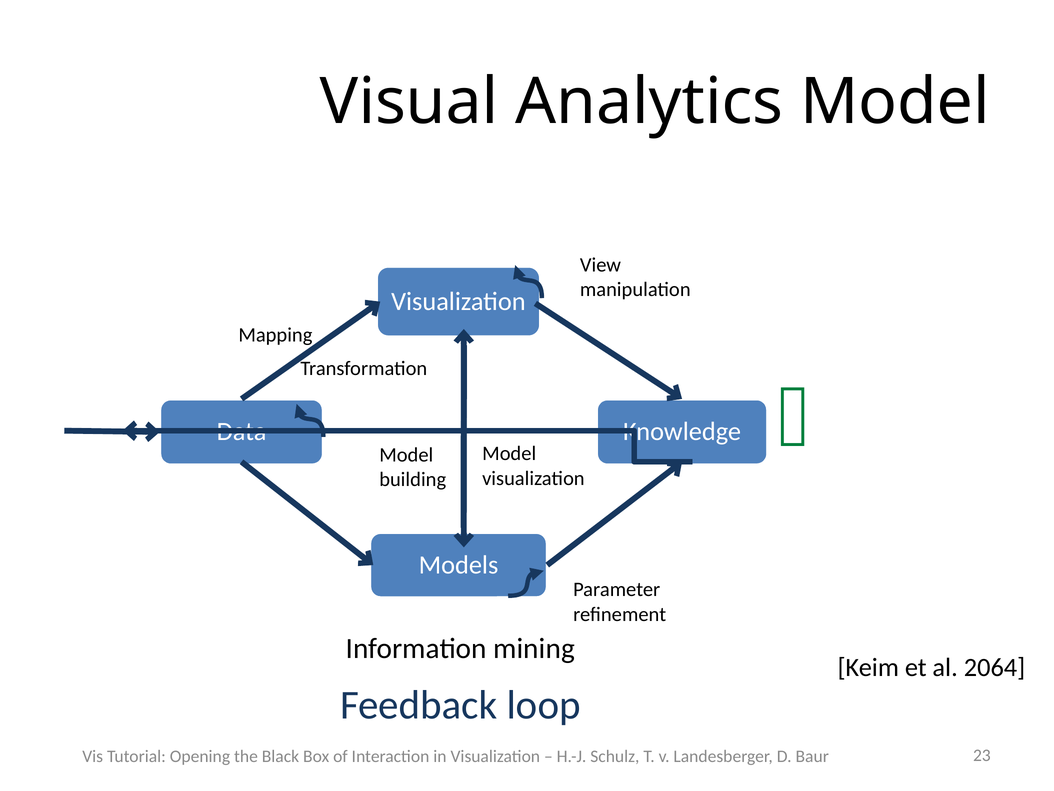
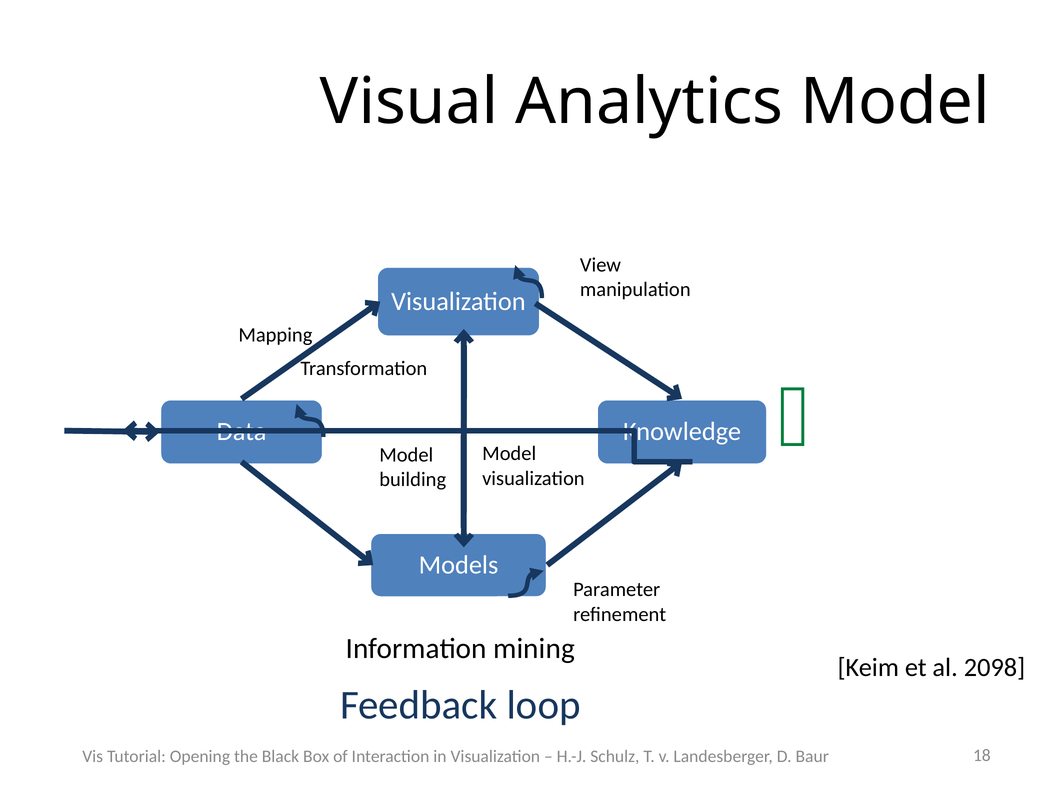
2064: 2064 -> 2098
23: 23 -> 18
